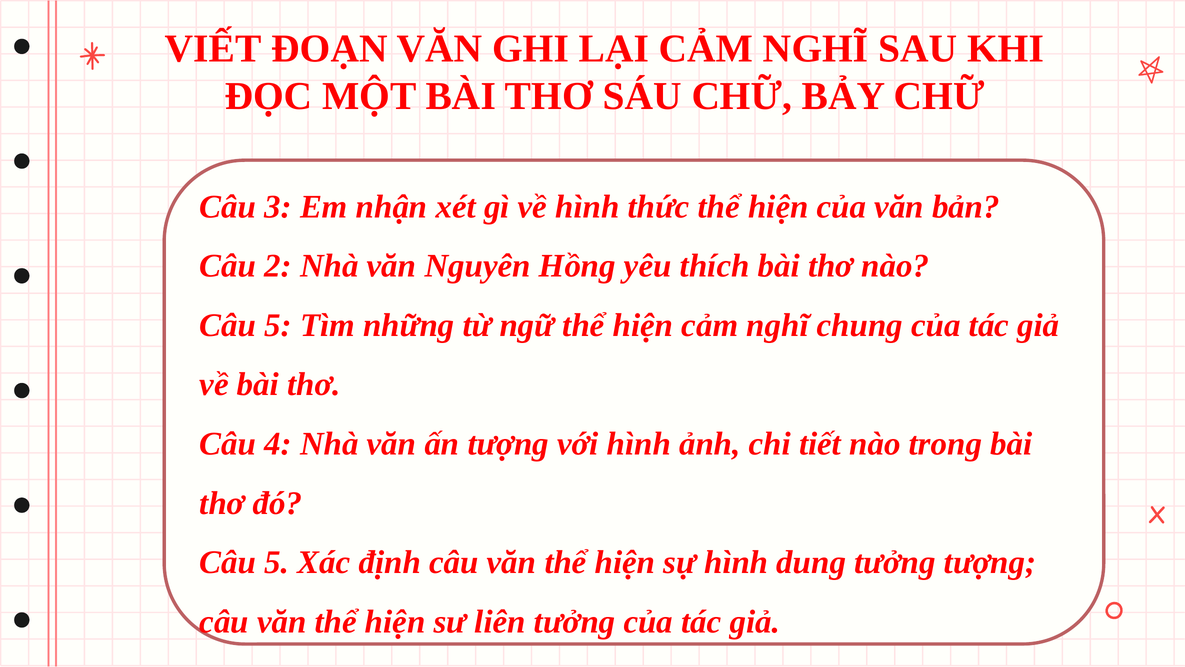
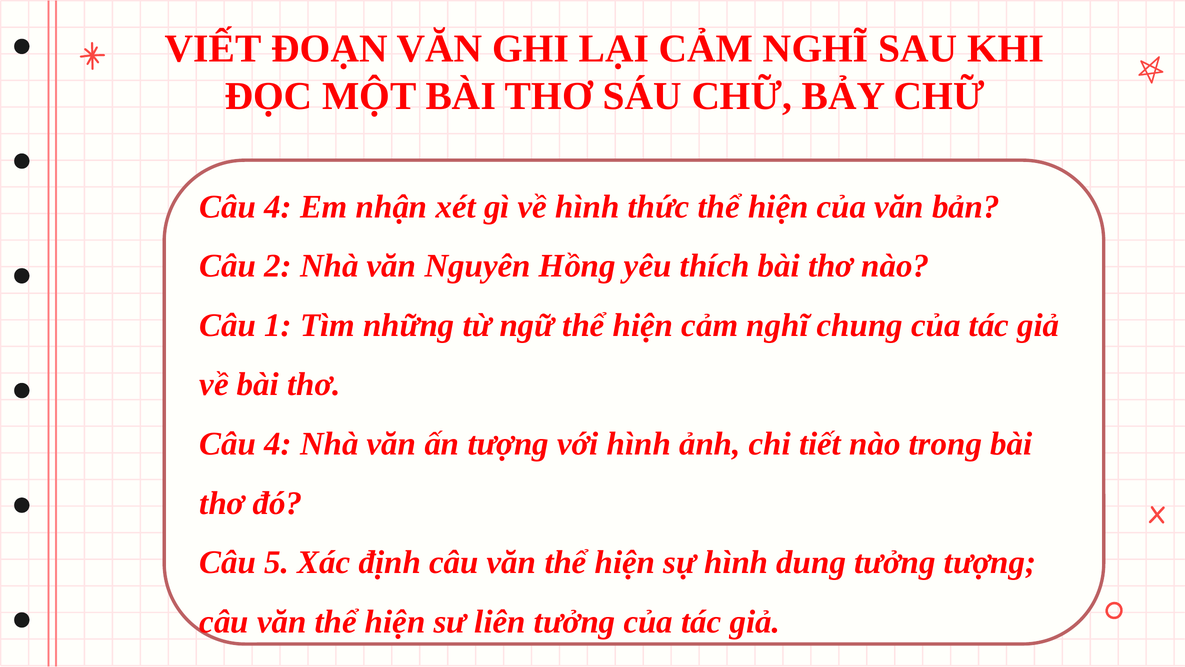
3 at (278, 207): 3 -> 4
5 at (278, 325): 5 -> 1
